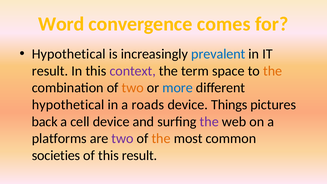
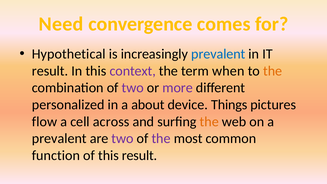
Word: Word -> Need
space: space -> when
two at (133, 88) colour: orange -> purple
more colour: blue -> purple
hypothetical at (68, 105): hypothetical -> personalized
roads: roads -> about
back: back -> flow
cell device: device -> across
the at (209, 122) colour: purple -> orange
platforms at (59, 139): platforms -> prevalent
the at (161, 139) colour: orange -> purple
societies: societies -> function
